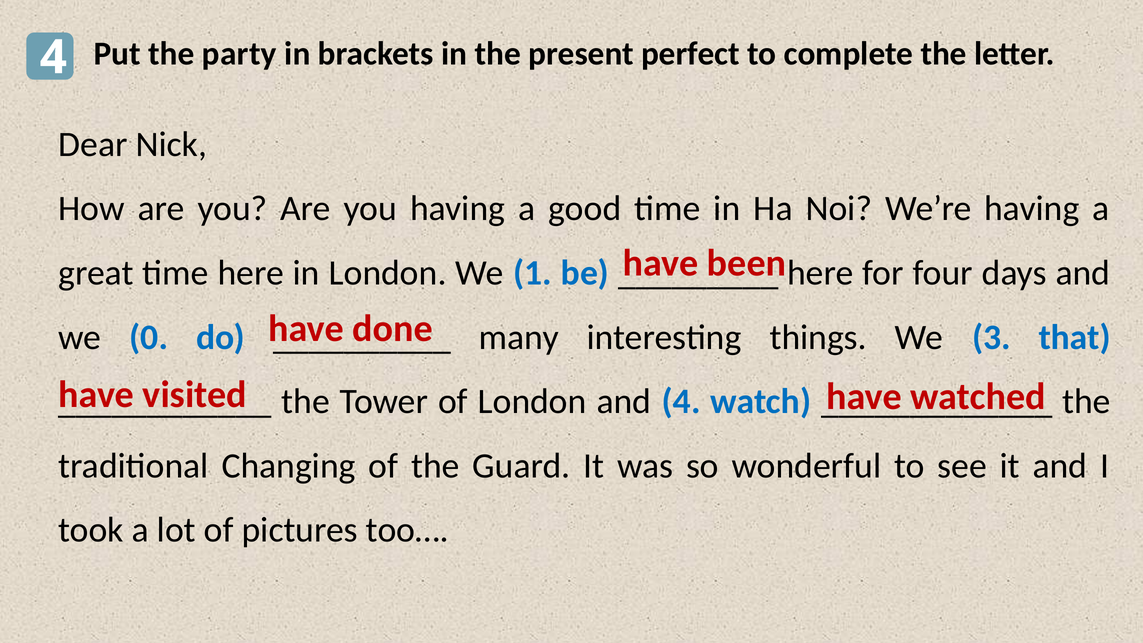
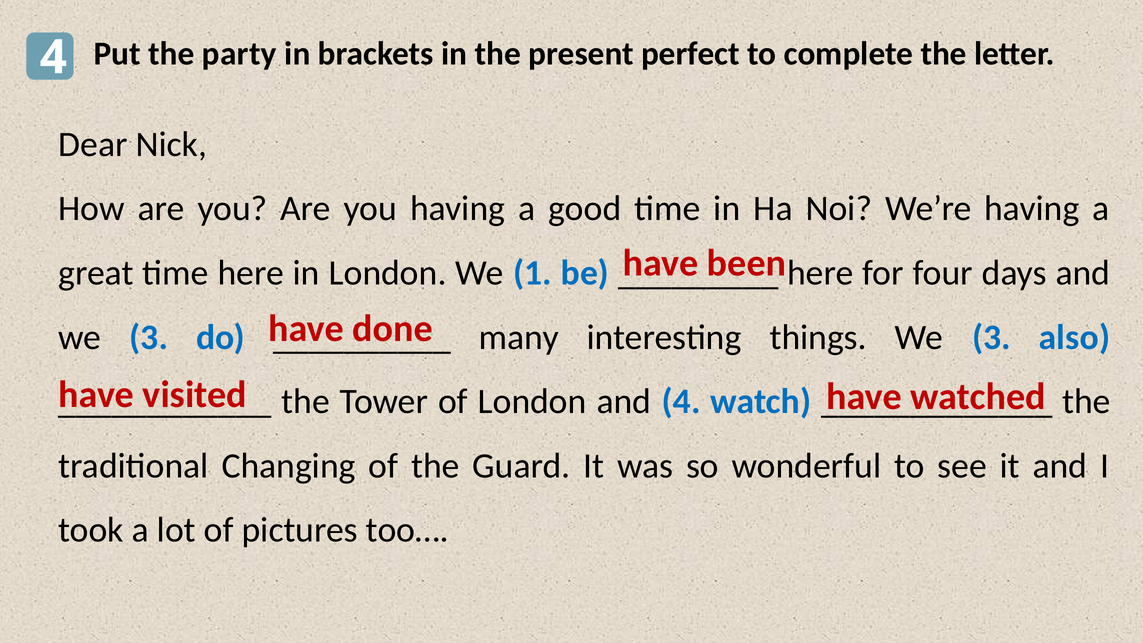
0 at (149, 337): 0 -> 3
that: that -> also
